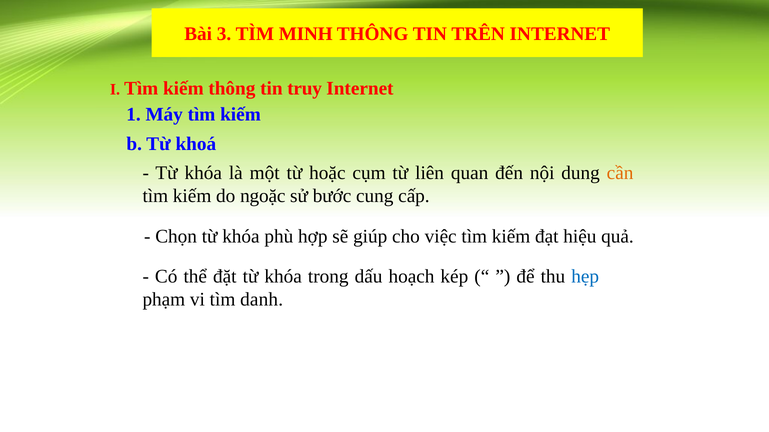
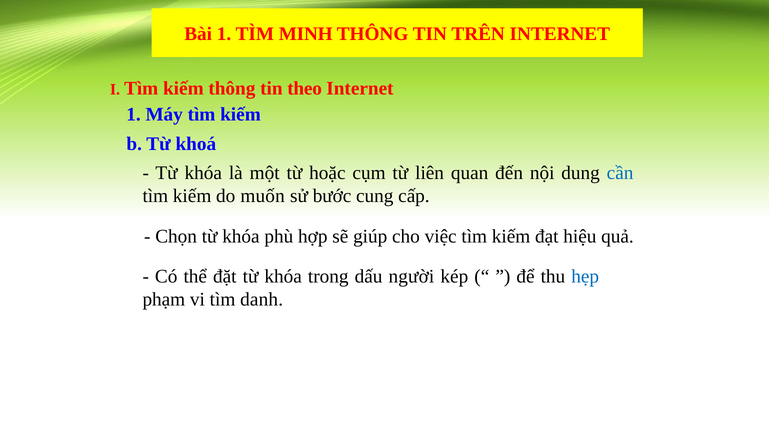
Bài 3: 3 -> 1
truy: truy -> theo
cần colour: orange -> blue
ngoặc: ngoặc -> muốn
hoạch: hoạch -> người
